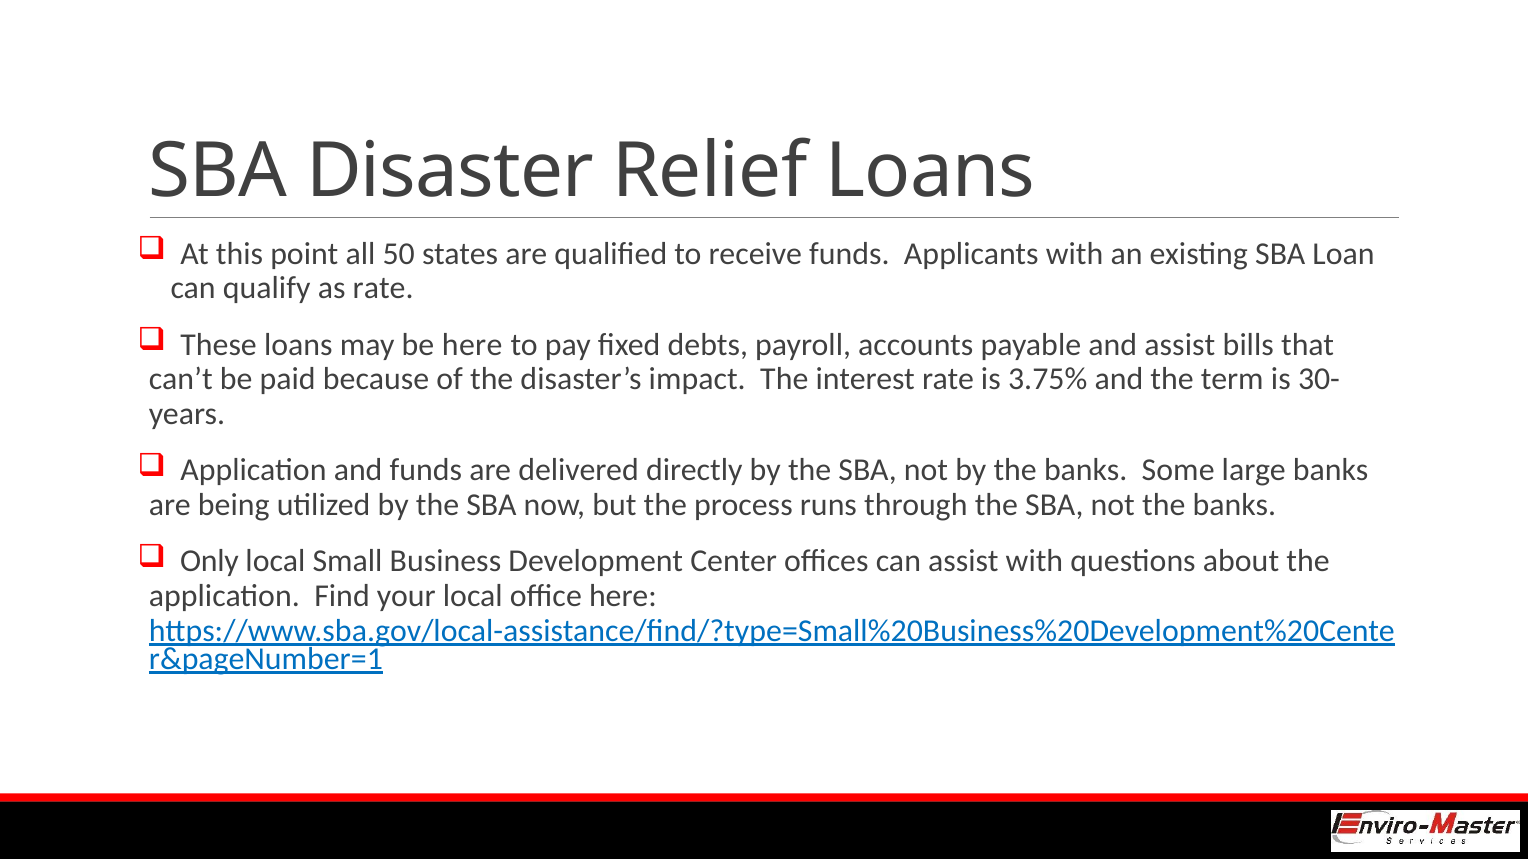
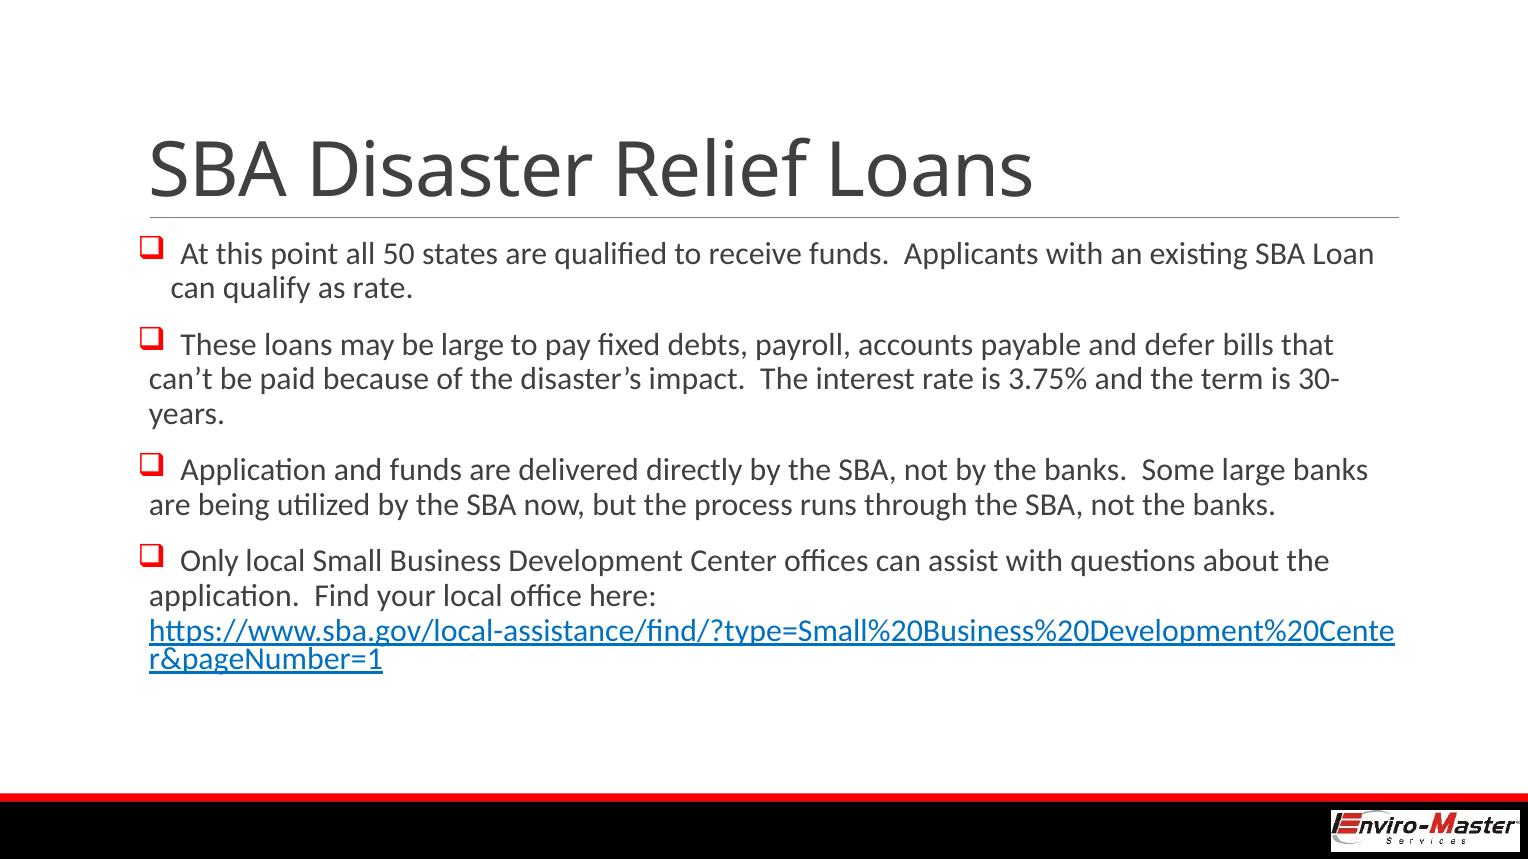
be here: here -> large
and assist: assist -> defer
